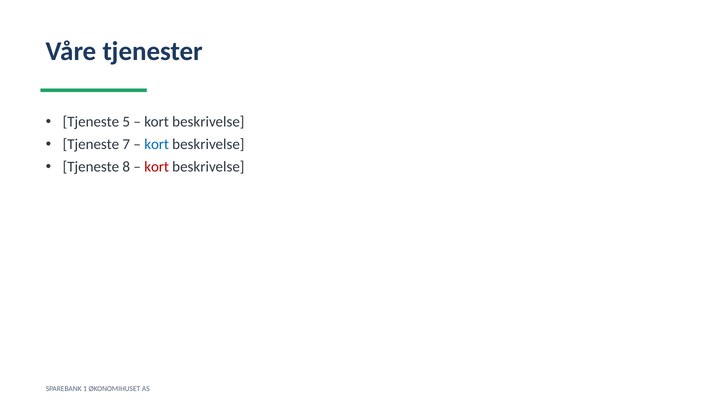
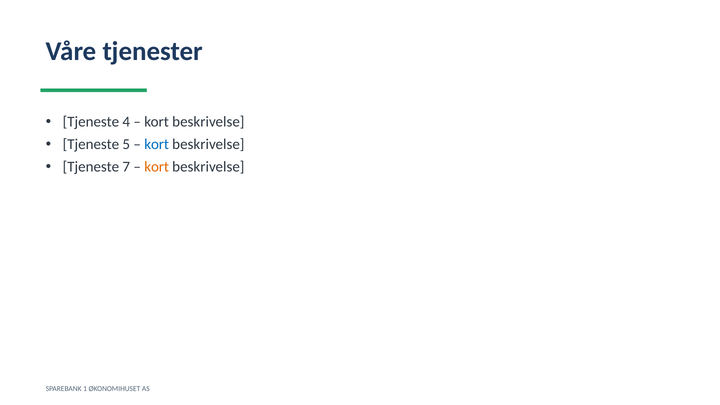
5: 5 -> 4
7: 7 -> 5
8: 8 -> 7
kort at (157, 167) colour: red -> orange
